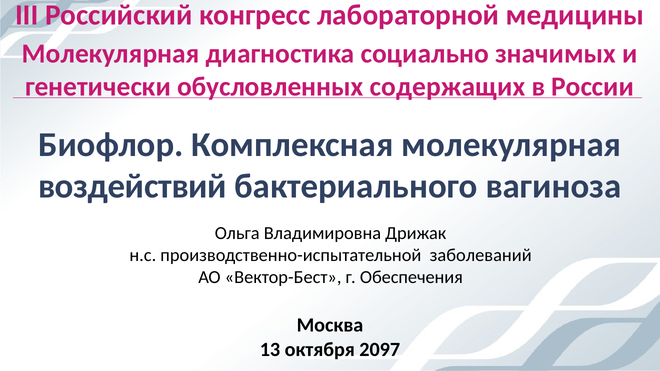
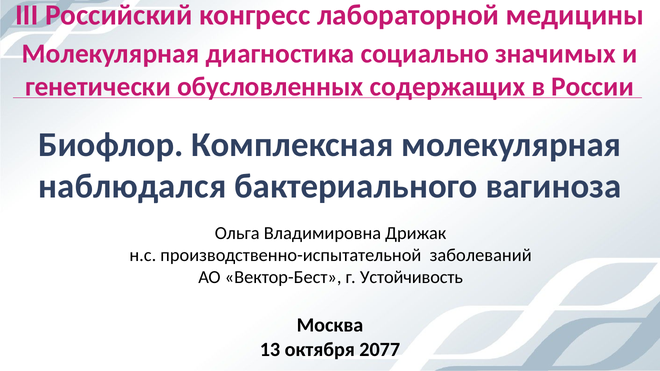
воздействий: воздействий -> наблюдался
Обеспечения: Обеспечения -> Устойчивость
2097: 2097 -> 2077
